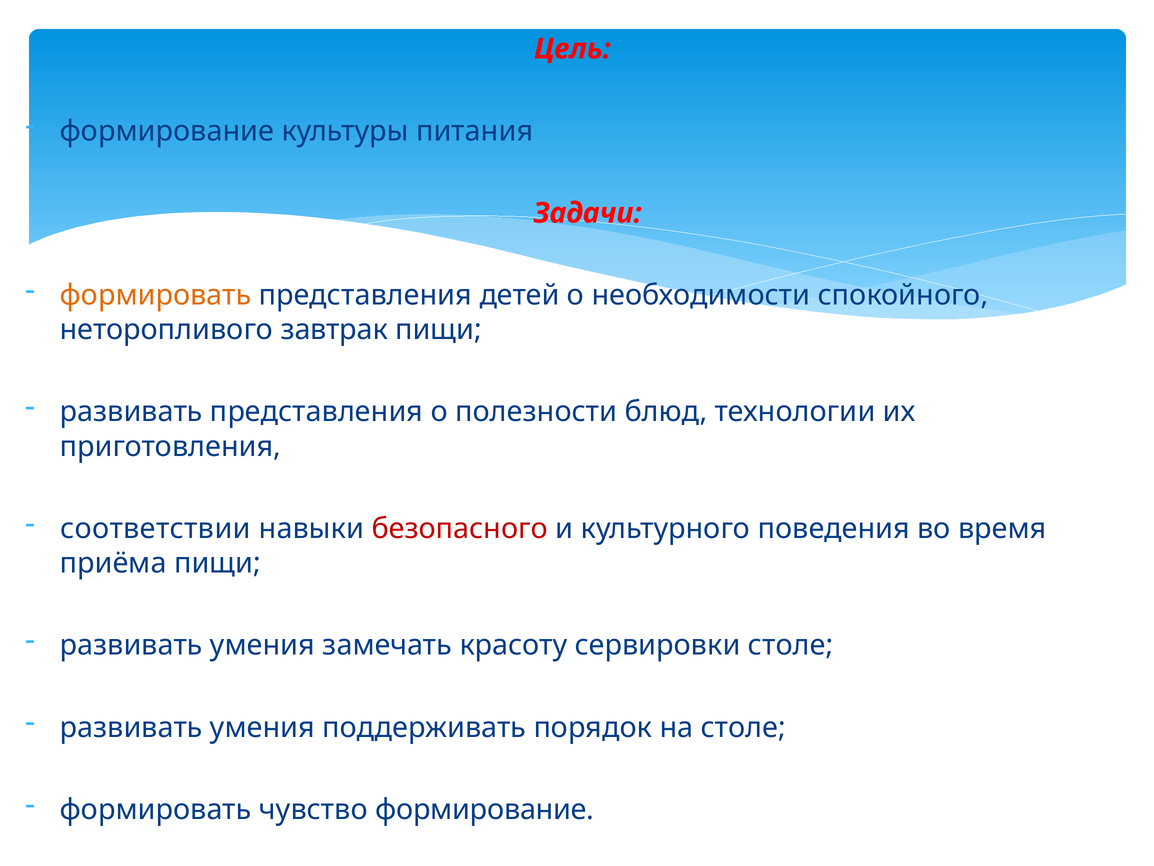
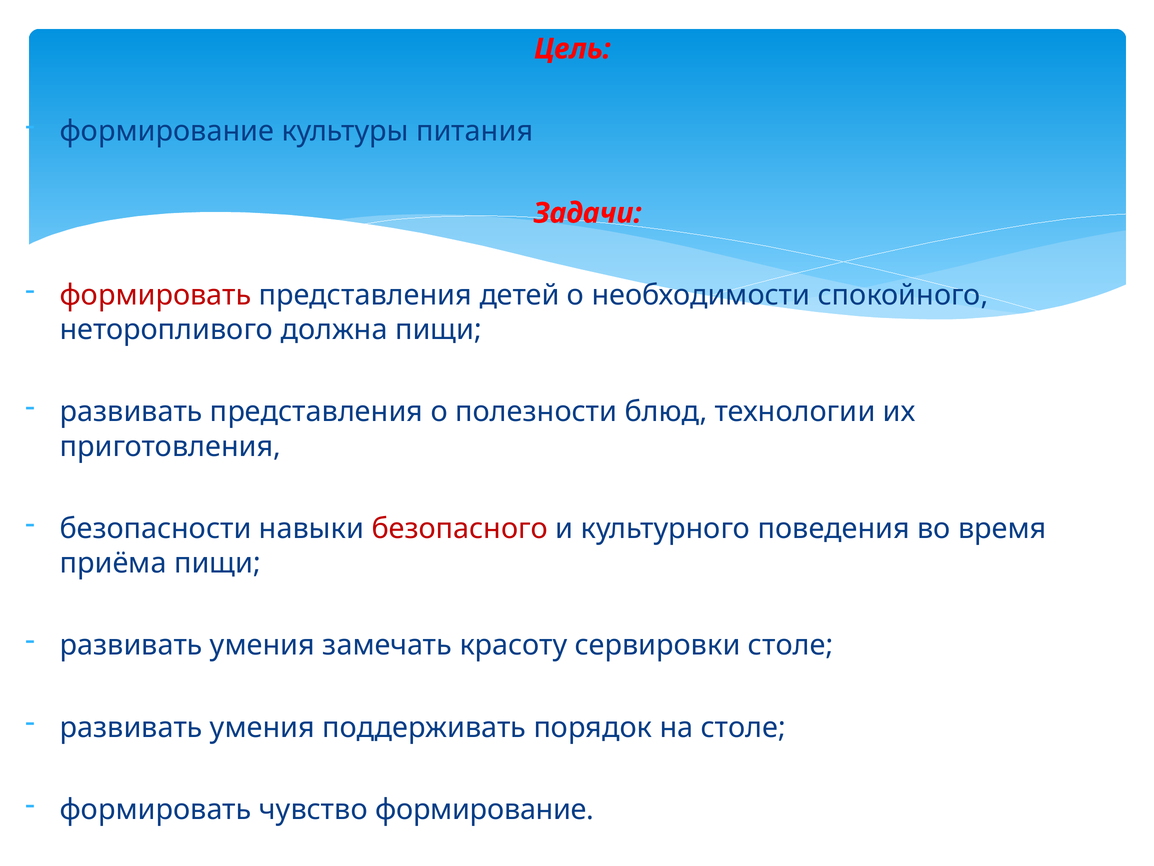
формировать at (156, 295) colour: orange -> red
завтрак: завтрак -> должна
соответствии: соответствии -> безопасности
